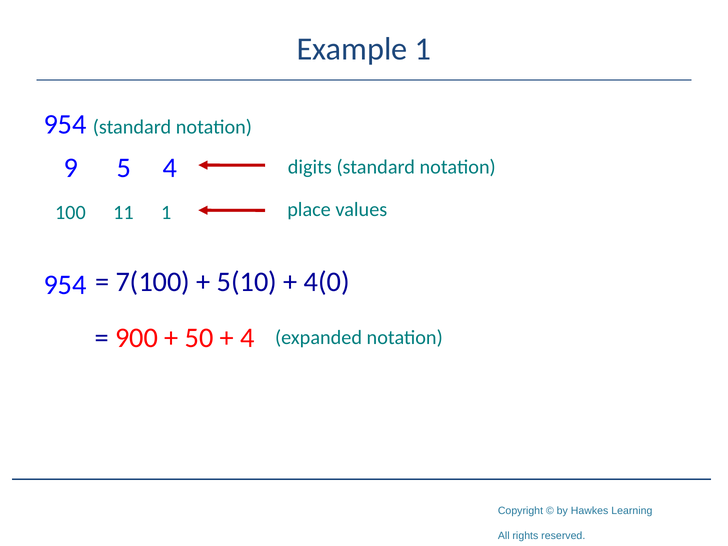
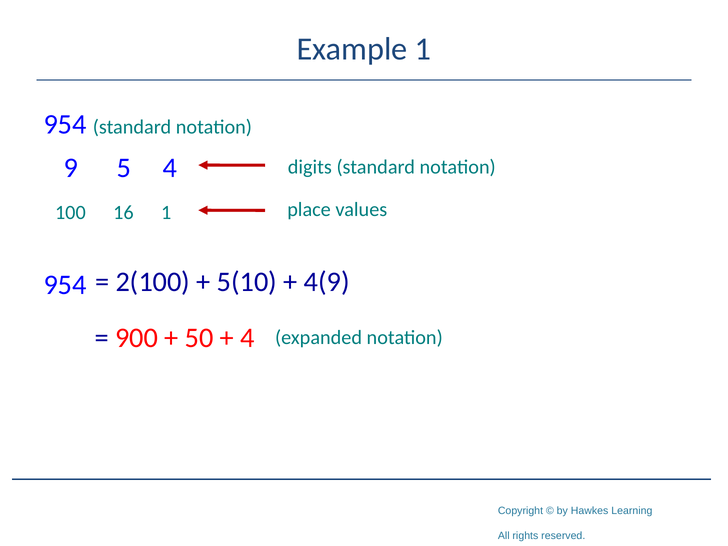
11: 11 -> 16
7(100: 7(100 -> 2(100
4(0: 4(0 -> 4(9
